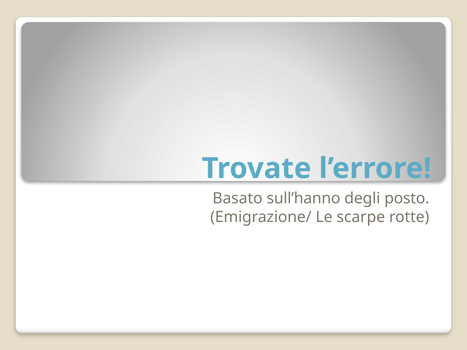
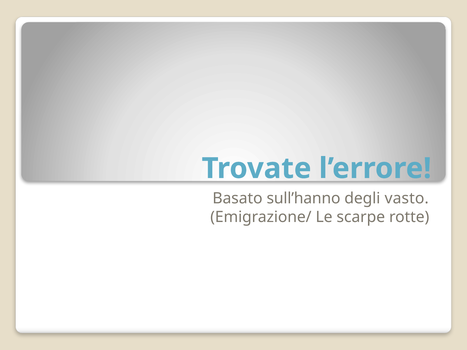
posto: posto -> vasto
